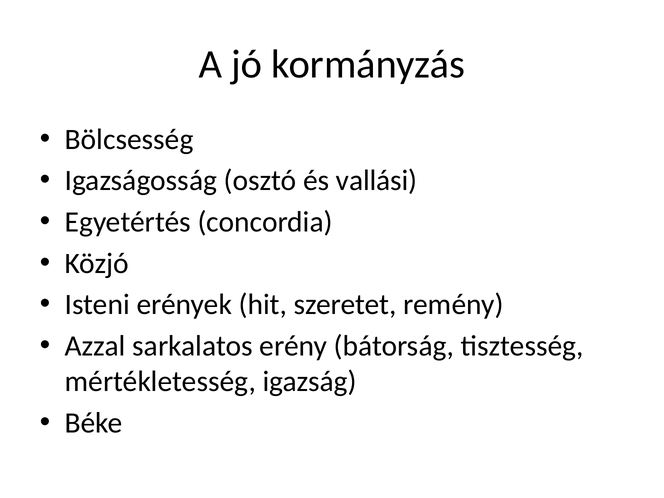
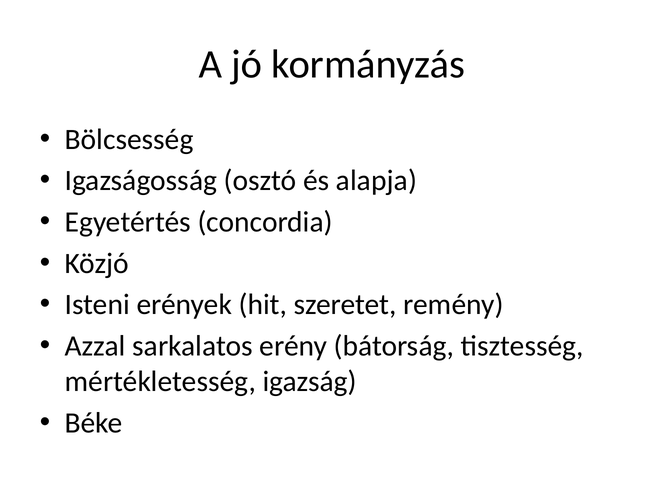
vallási: vallási -> alapja
